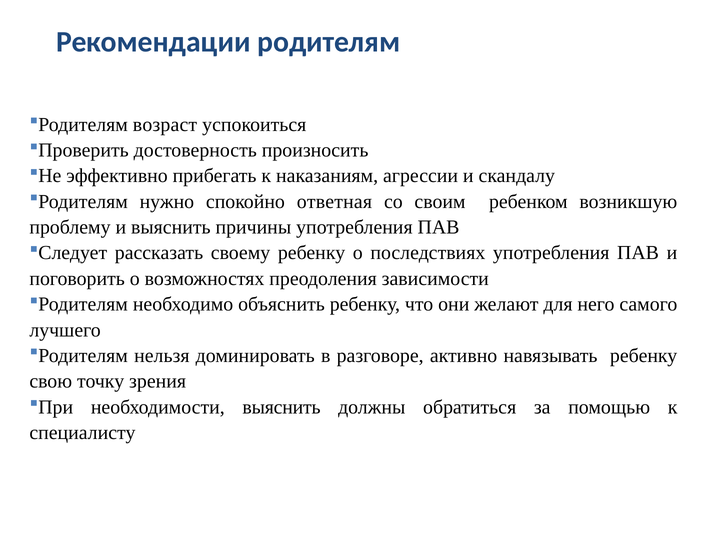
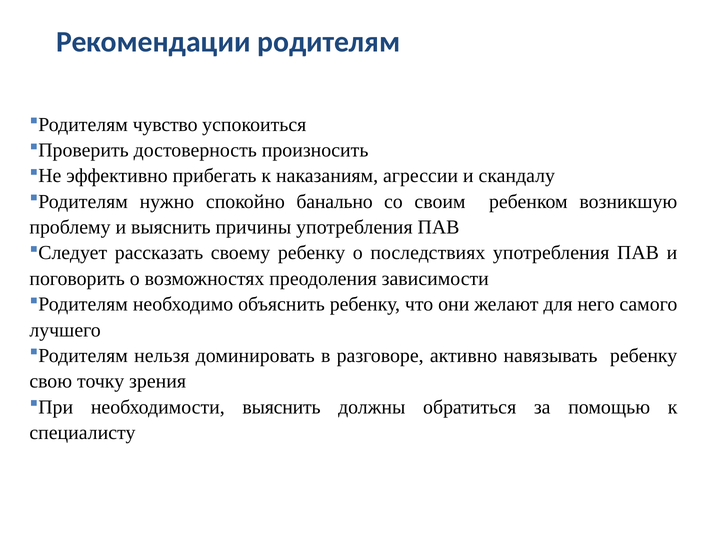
возраст: возраст -> чувство
ответная: ответная -> банально
